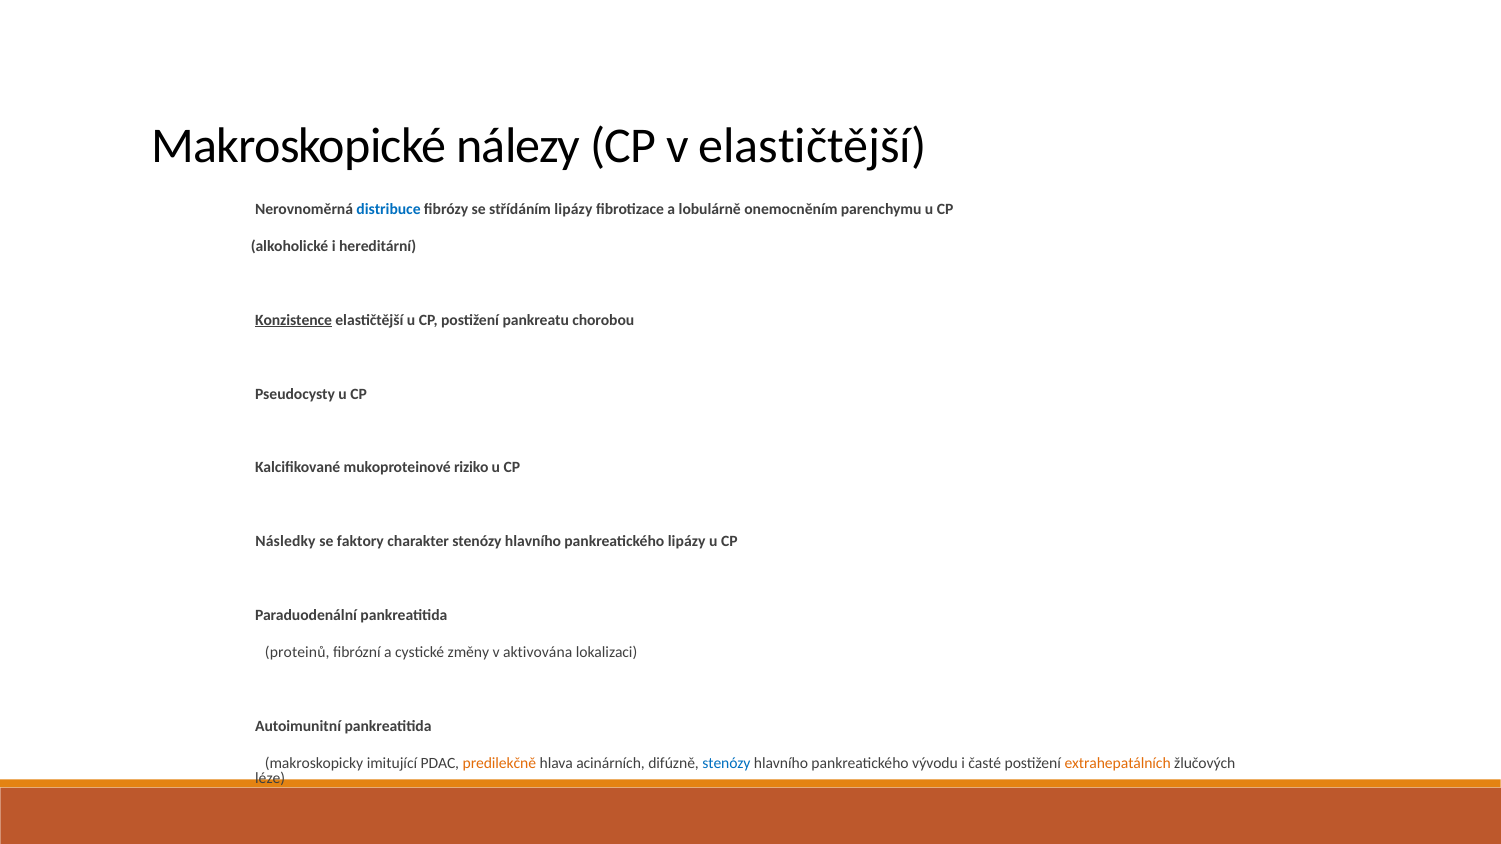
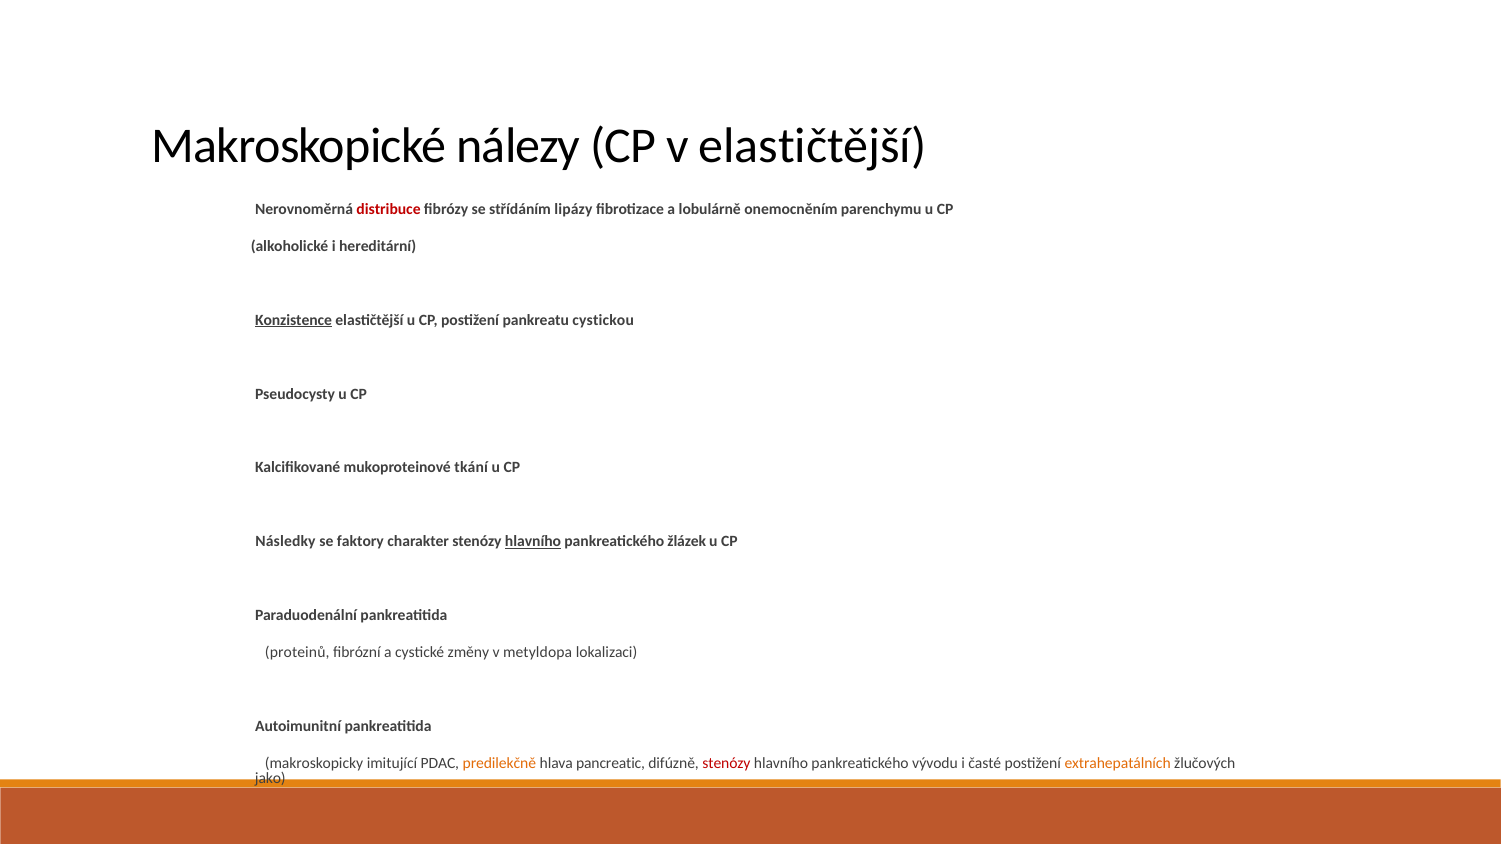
distribuce colour: blue -> red
chorobou: chorobou -> cystickou
riziko: riziko -> tkání
hlavního at (533, 542) underline: none -> present
pankreatického lipázy: lipázy -> žlázek
aktivována: aktivována -> metyldopa
acinárních: acinárních -> pancreatic
stenózy at (727, 763) colour: blue -> red
léze: léze -> jako
